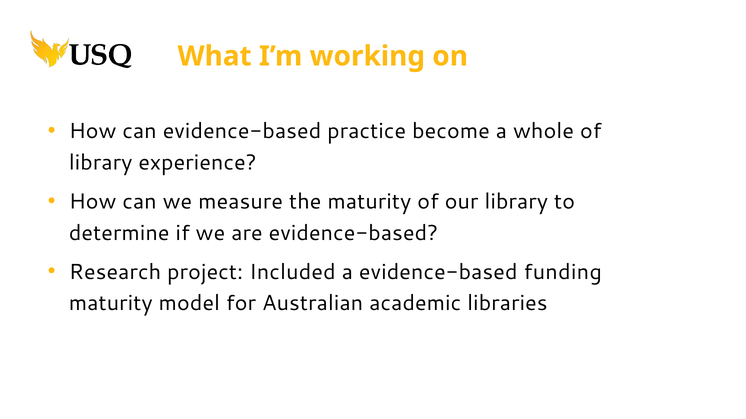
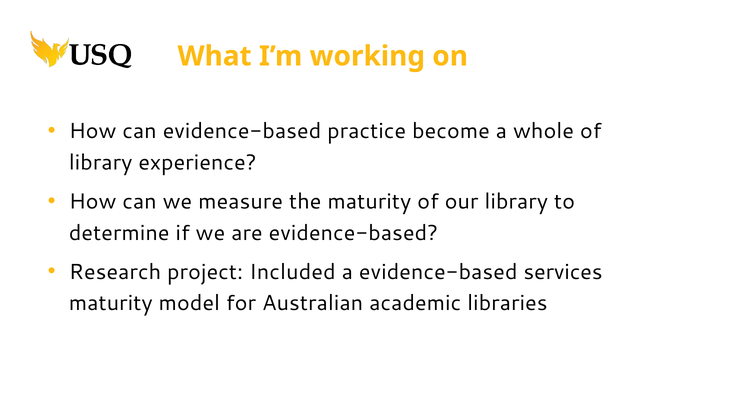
funding: funding -> services
